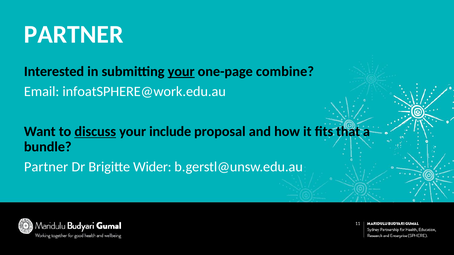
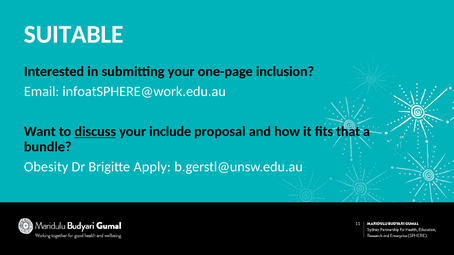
PARTNER at (74, 34): PARTNER -> SUITABLE
your at (181, 72) underline: present -> none
combine: combine -> inclusion
Partner at (46, 167): Partner -> Obesity
Wider: Wider -> Apply
